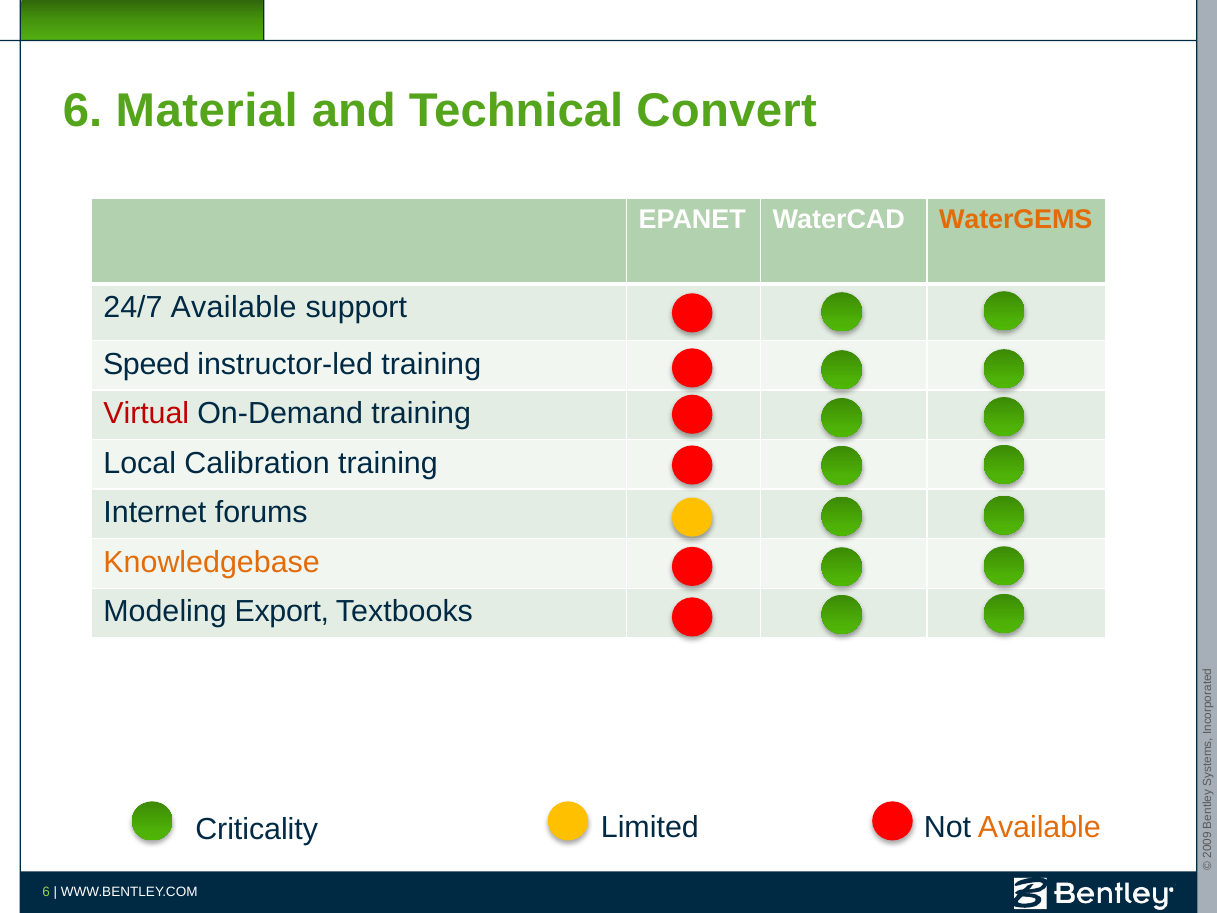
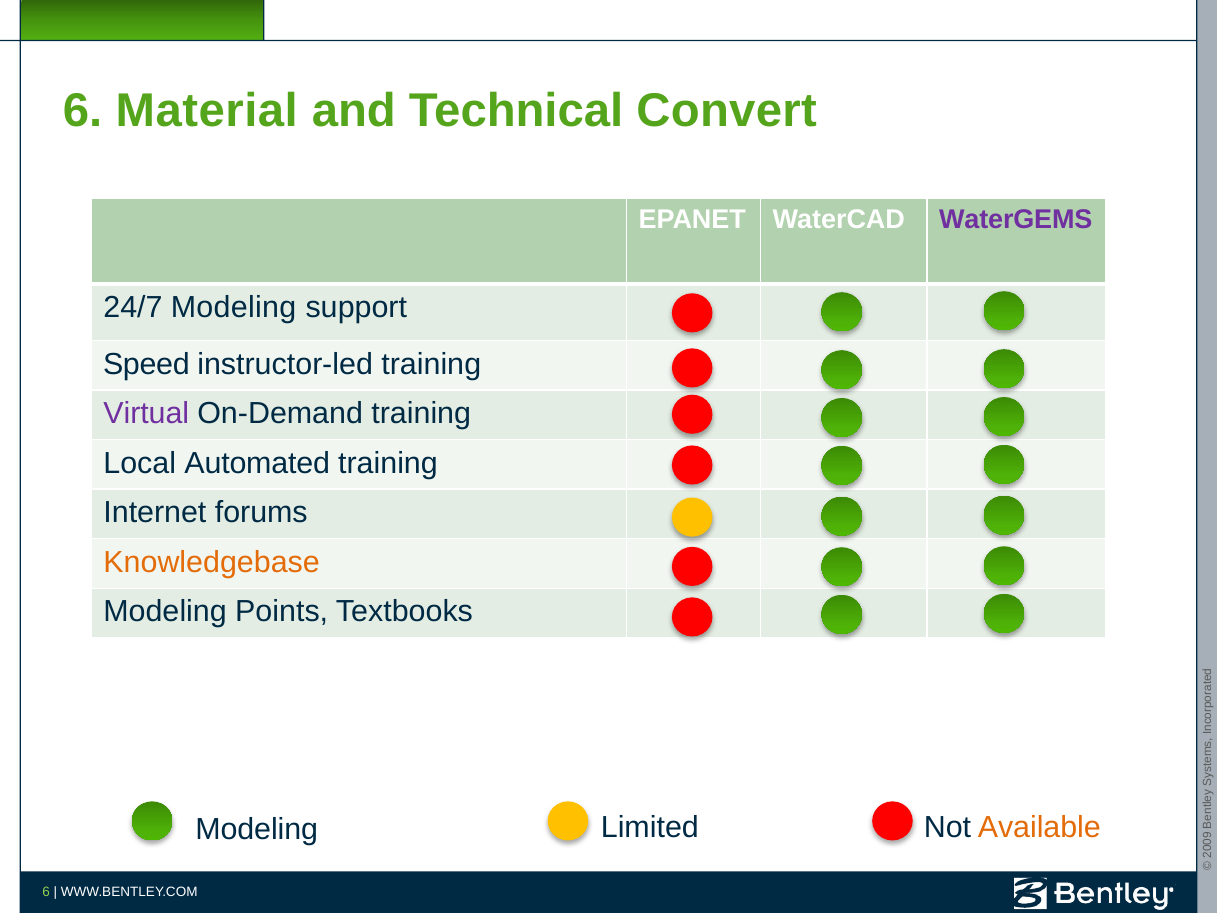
WaterGEMS colour: orange -> purple
24/7 Available: Available -> Modeling
Virtual colour: red -> purple
Calibration: Calibration -> Automated
Export: Export -> Points
Criticality at (257, 829): Criticality -> Modeling
